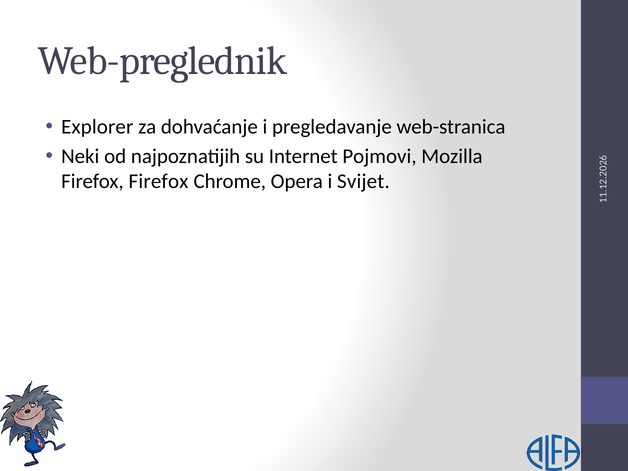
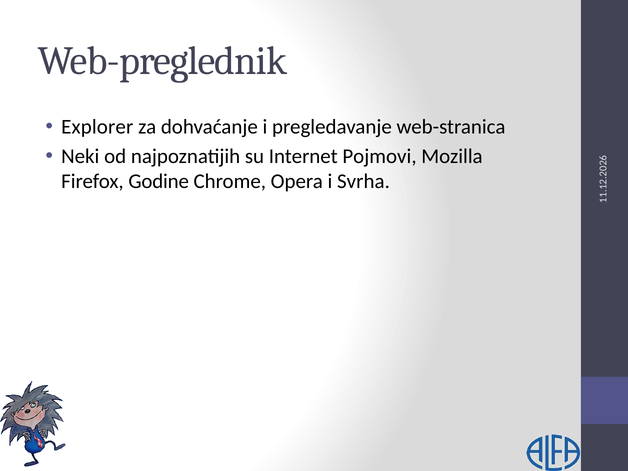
Firefox Firefox: Firefox -> Godine
Svijet: Svijet -> Svrha
